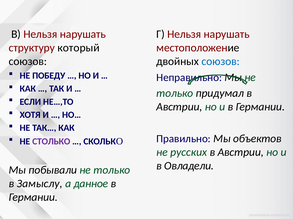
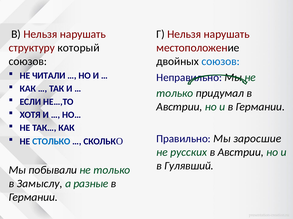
ПОБЕДУ: ПОБЕДУ -> ЧИТАЛИ
объектов: объектов -> заросшие
СТОЛЬКО colour: purple -> blue
Овладели: Овладели -> Гулявший
данное: данное -> разные
